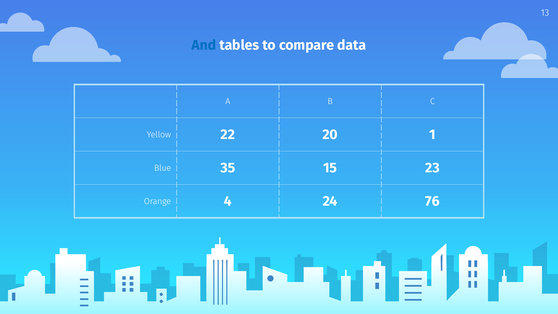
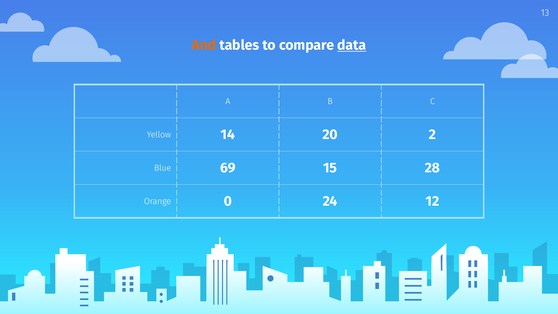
And colour: blue -> orange
data underline: none -> present
22: 22 -> 14
1: 1 -> 2
35: 35 -> 69
23: 23 -> 28
4: 4 -> 0
76: 76 -> 12
